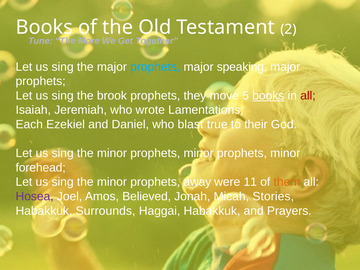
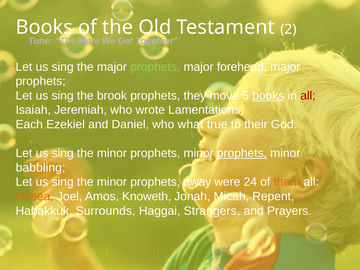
prophets at (155, 67) colour: light blue -> light green
speaking: speaking -> forehead
blast: blast -> what
prophets at (242, 153) underline: none -> present
forehead: forehead -> babbling
11: 11 -> 24
Hosea colour: purple -> orange
Believed: Believed -> Knoweth
Stories: Stories -> Repent
Haggai Habakkuk: Habakkuk -> Strangers
